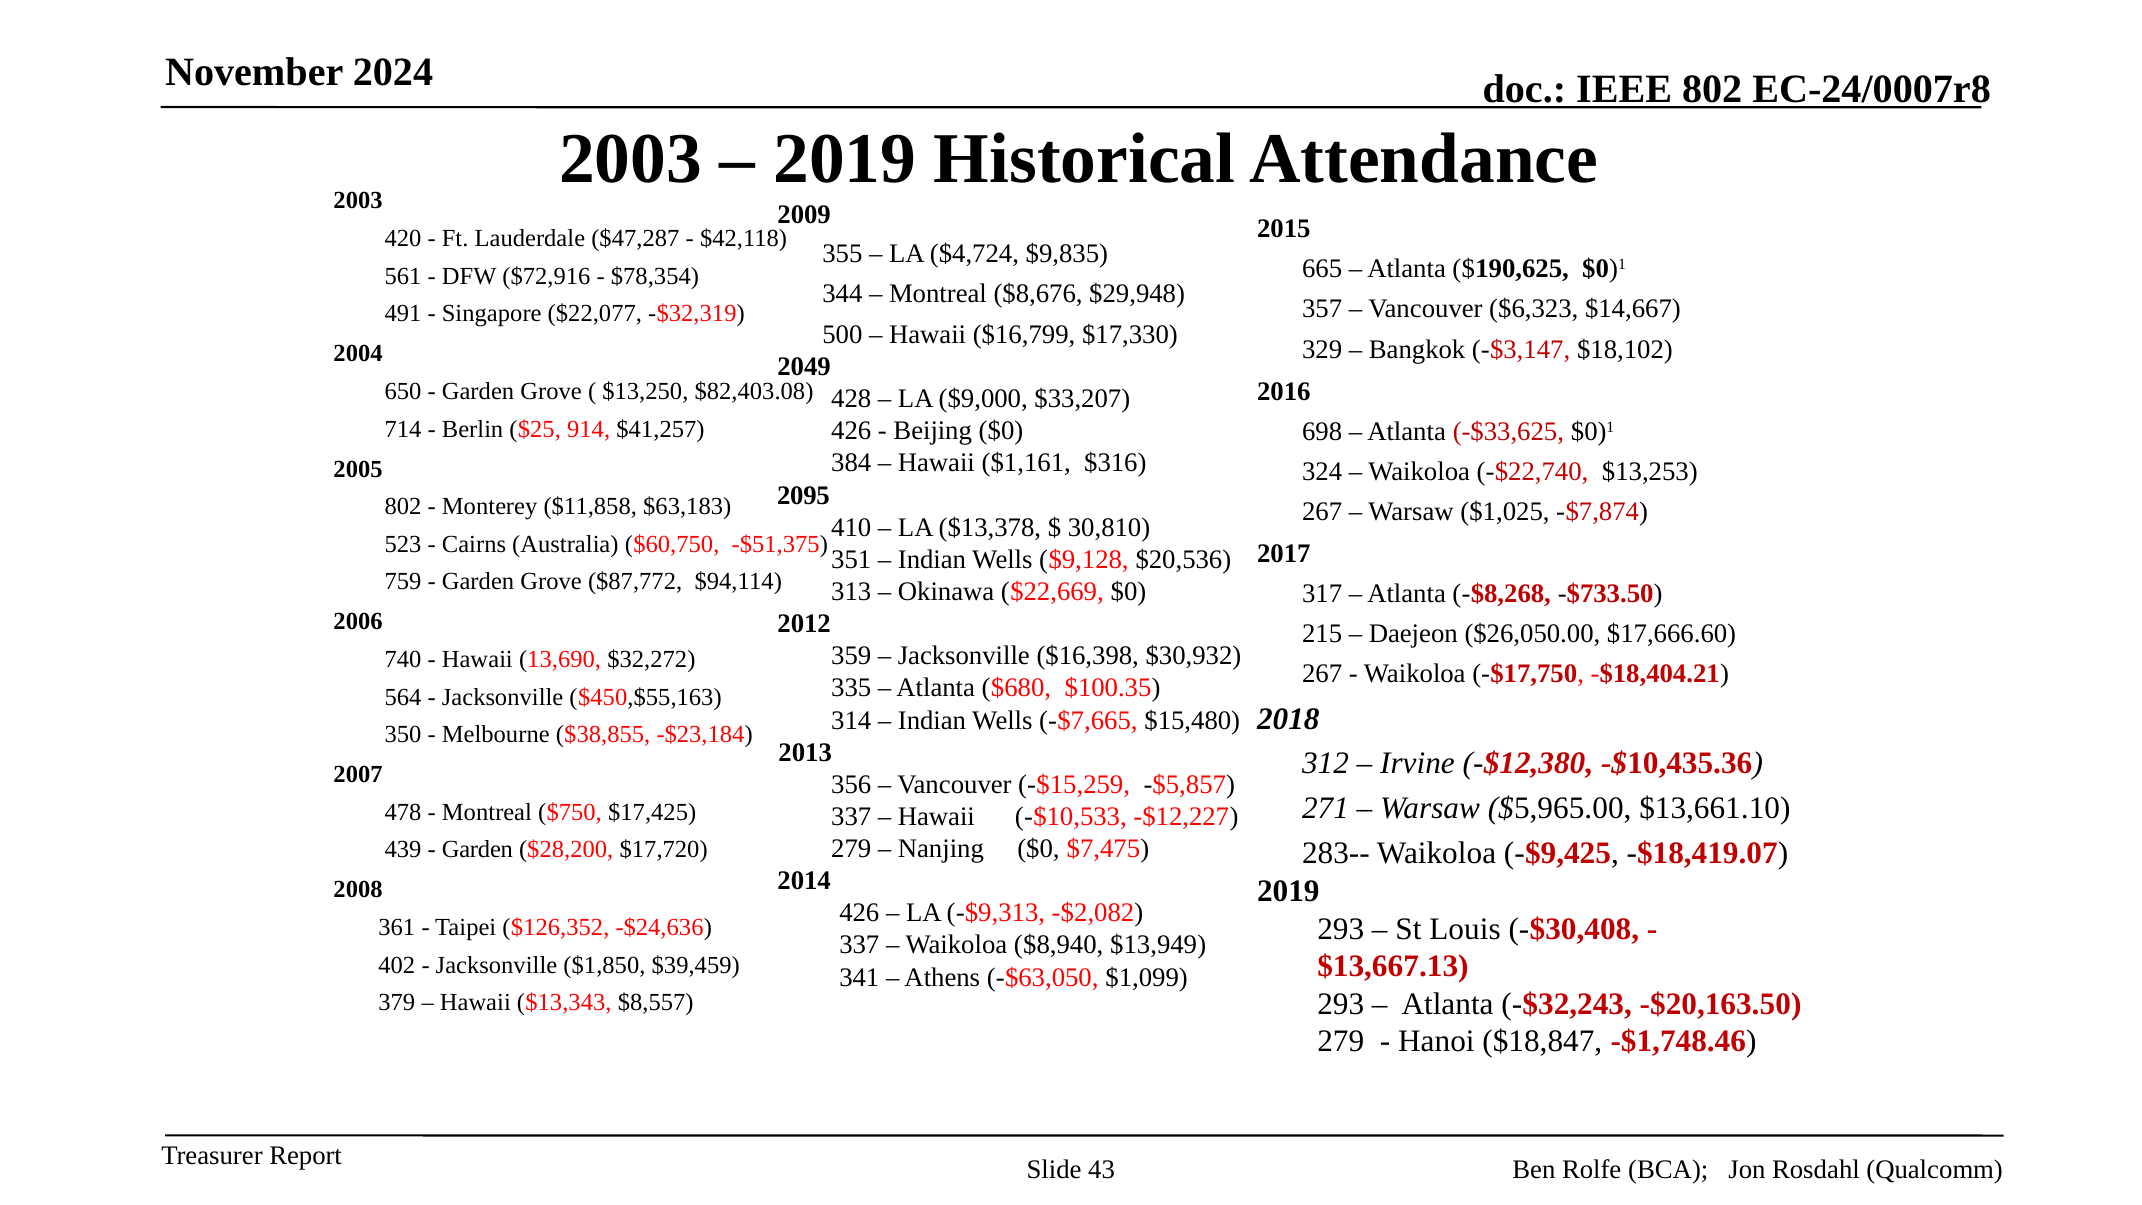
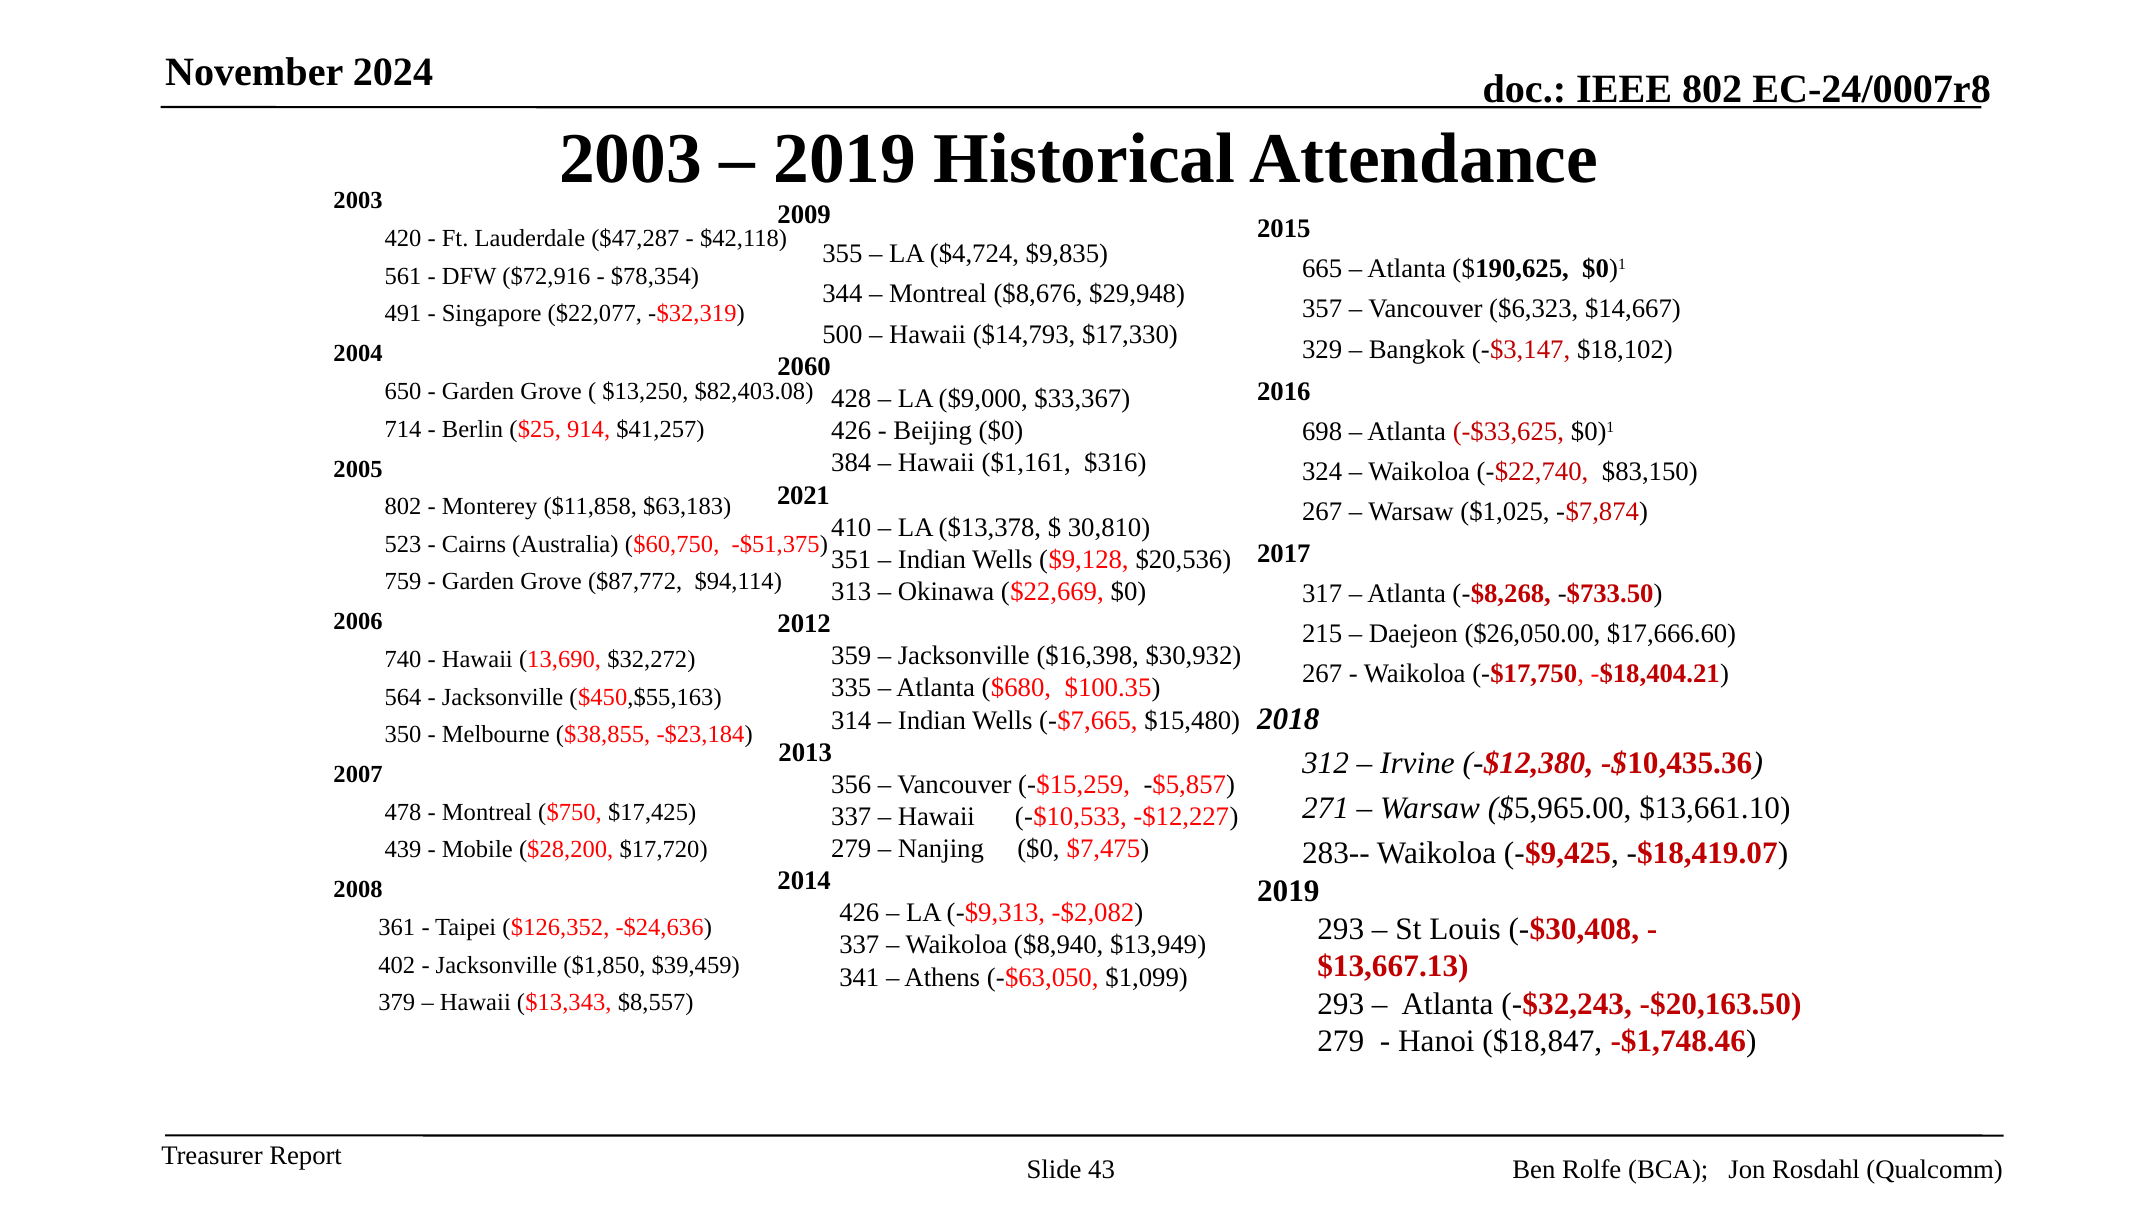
$16,799: $16,799 -> $14,793
2049: 2049 -> 2060
$33,207: $33,207 -> $33,367
$13,253: $13,253 -> $83,150
2095: 2095 -> 2021
Garden at (477, 850): Garden -> Mobile
